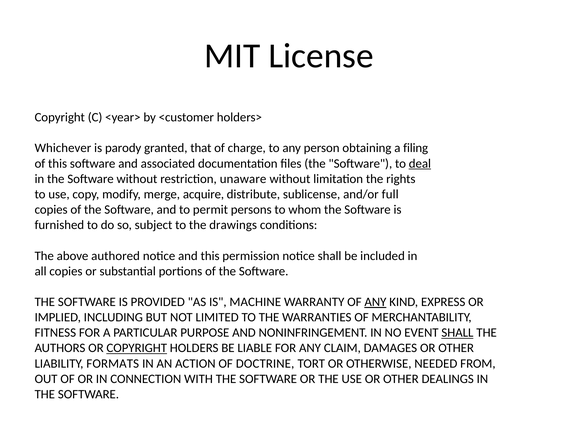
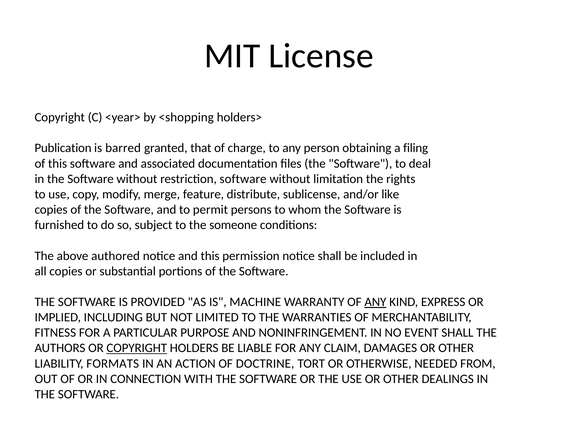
<customer: <customer -> <shopping
Whichever: Whichever -> Publication
parody: parody -> barred
deal underline: present -> none
restriction unaware: unaware -> software
acquire: acquire -> feature
full: full -> like
drawings: drawings -> someone
SHALL at (457, 333) underline: present -> none
